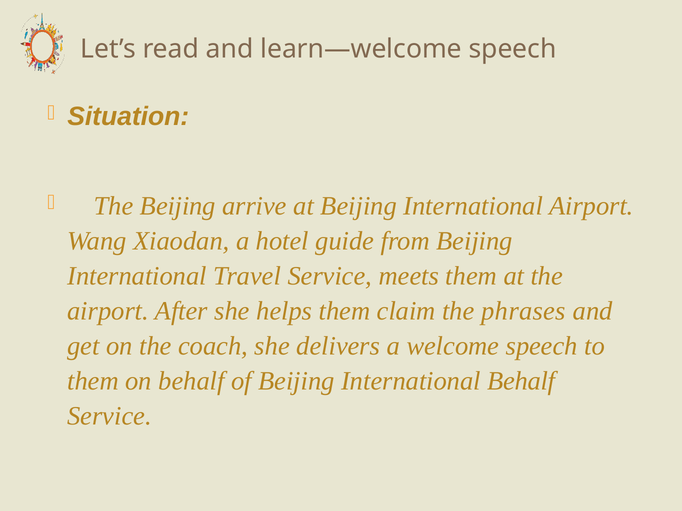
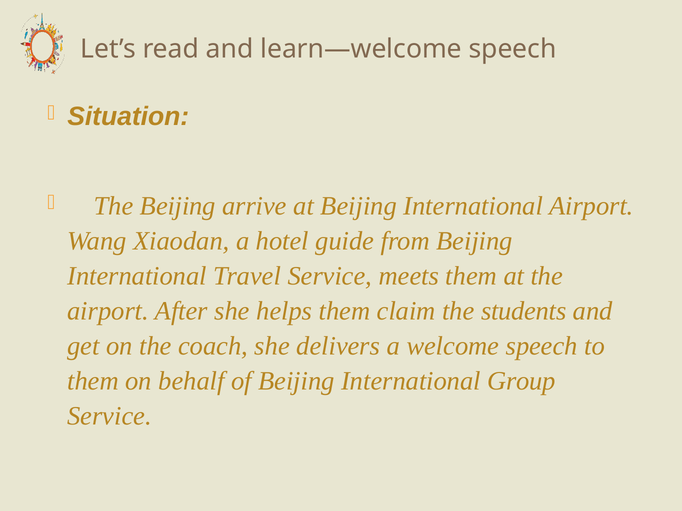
phrases: phrases -> students
International Behalf: Behalf -> Group
